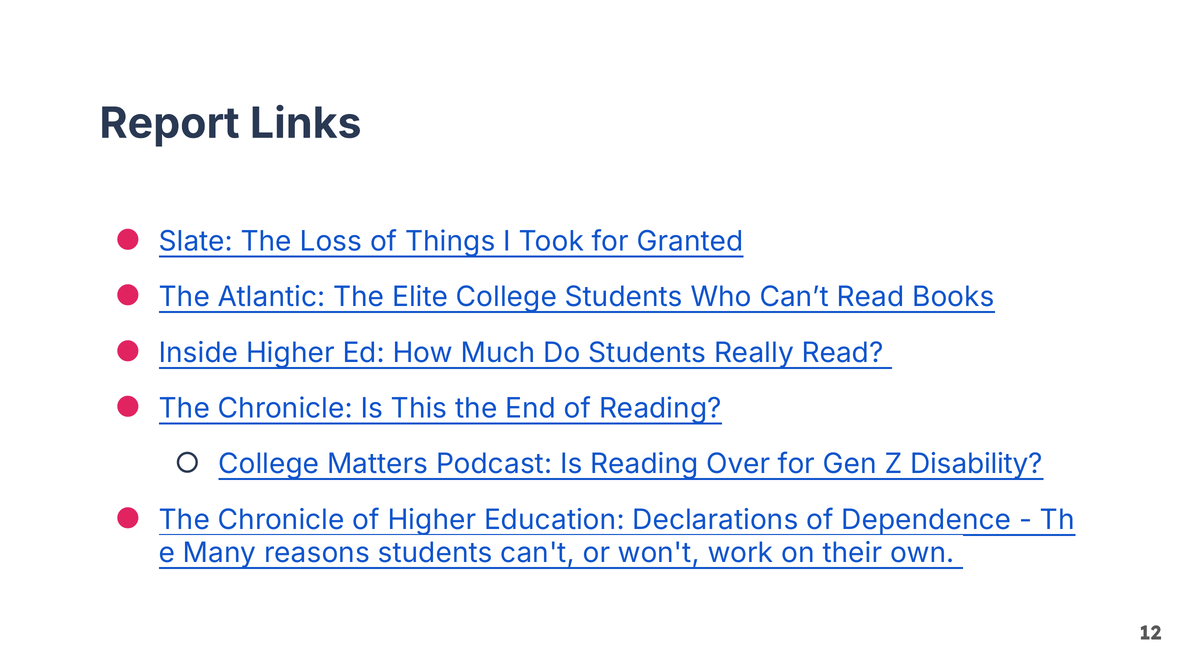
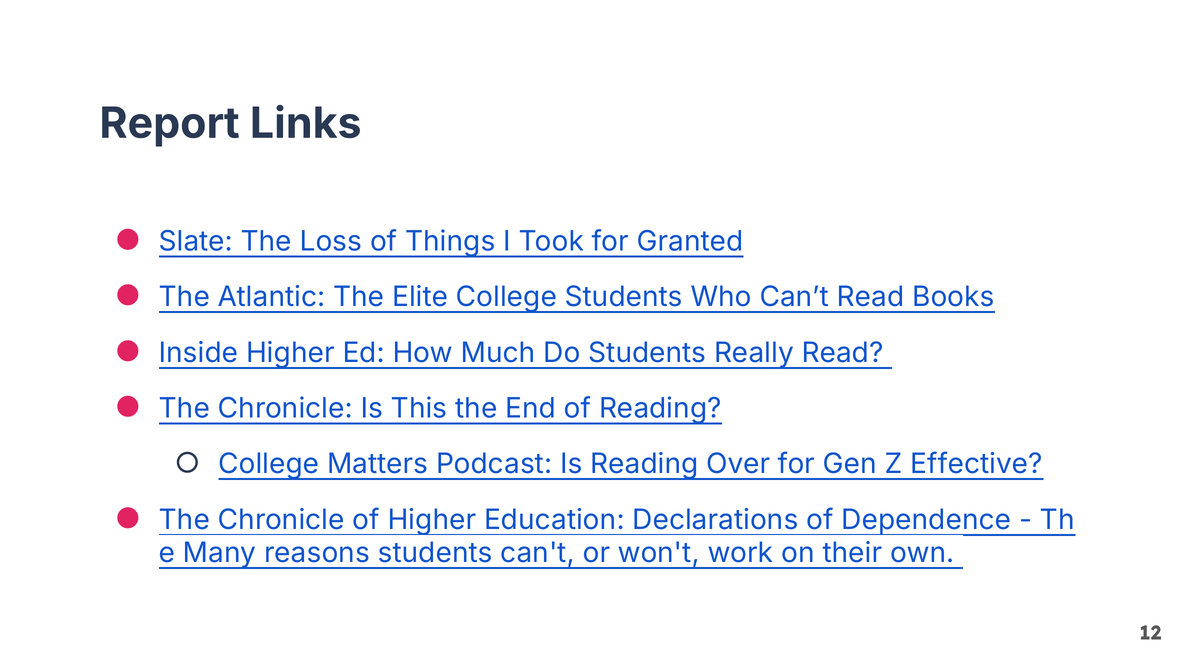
Disability: Disability -> Effective
